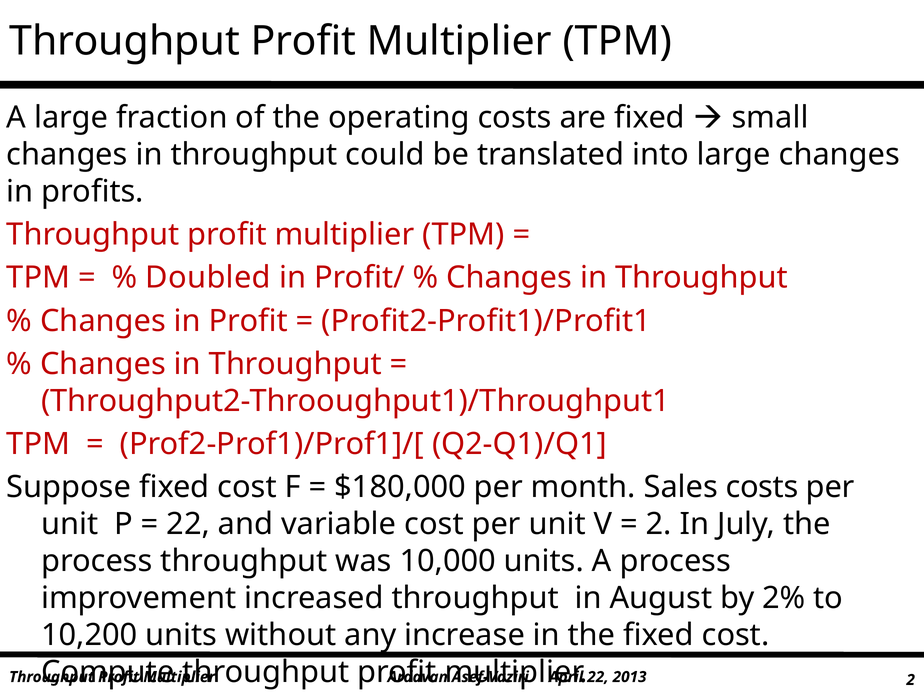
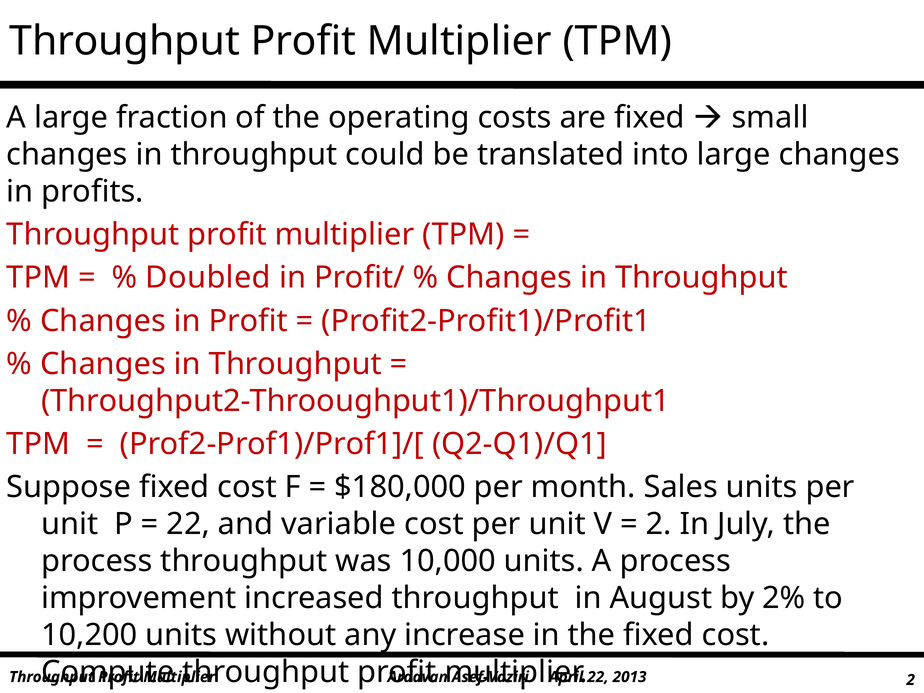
Sales costs: costs -> units
